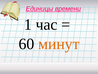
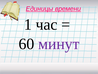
минут colour: orange -> purple
